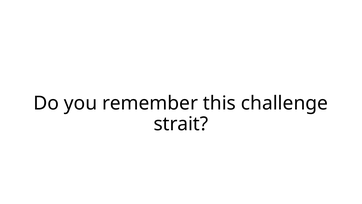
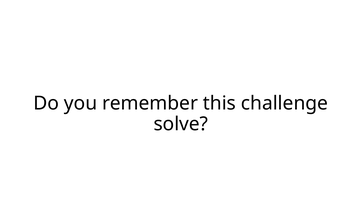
strait: strait -> solve
